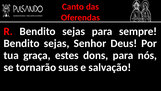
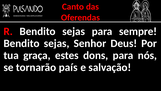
suas: suas -> país
